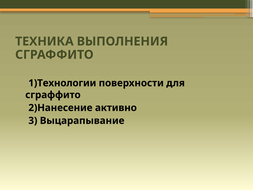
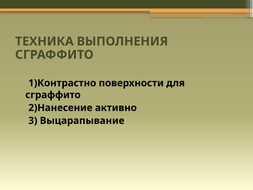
1)Технологии: 1)Технологии -> 1)Контрастно
